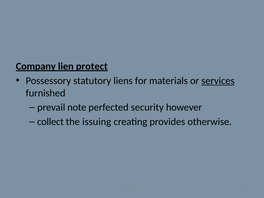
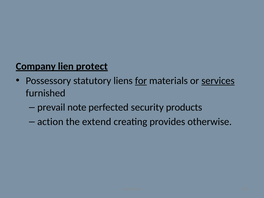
for underline: none -> present
however: however -> products
collect: collect -> action
issuing: issuing -> extend
